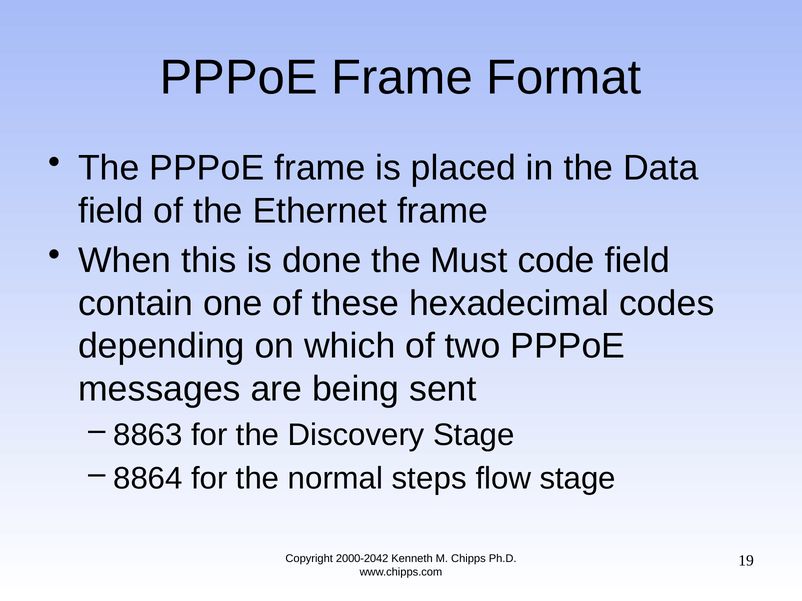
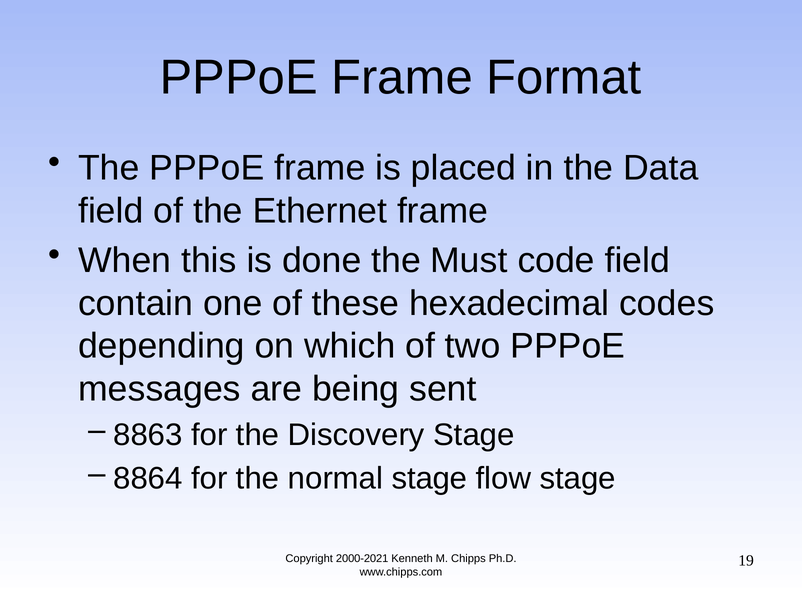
normal steps: steps -> stage
2000-2042: 2000-2042 -> 2000-2021
